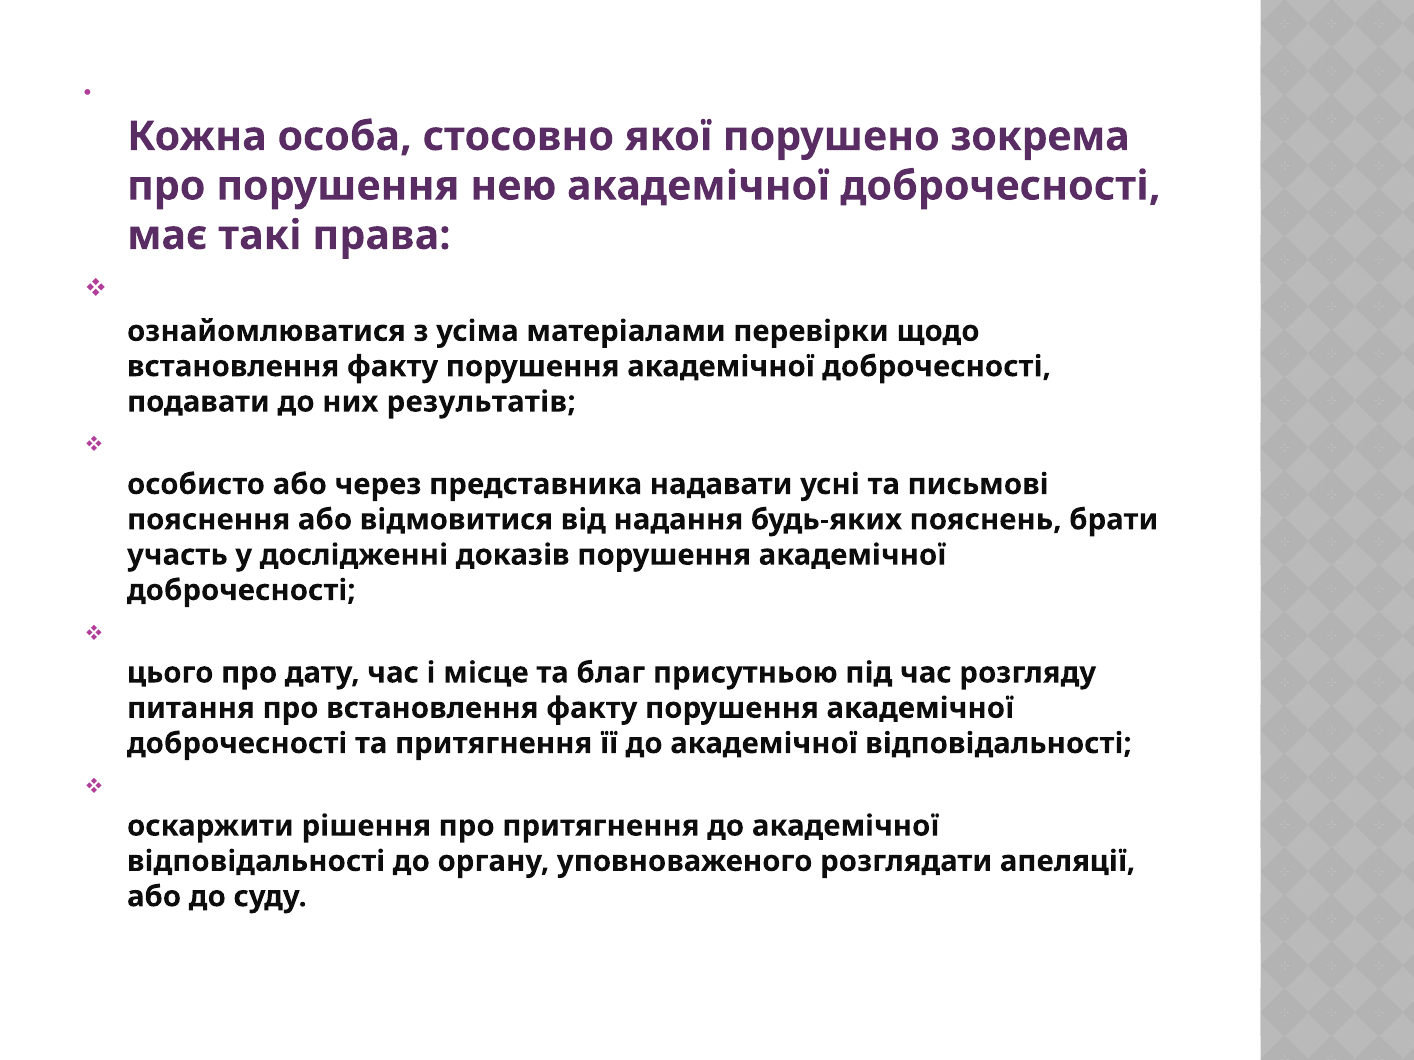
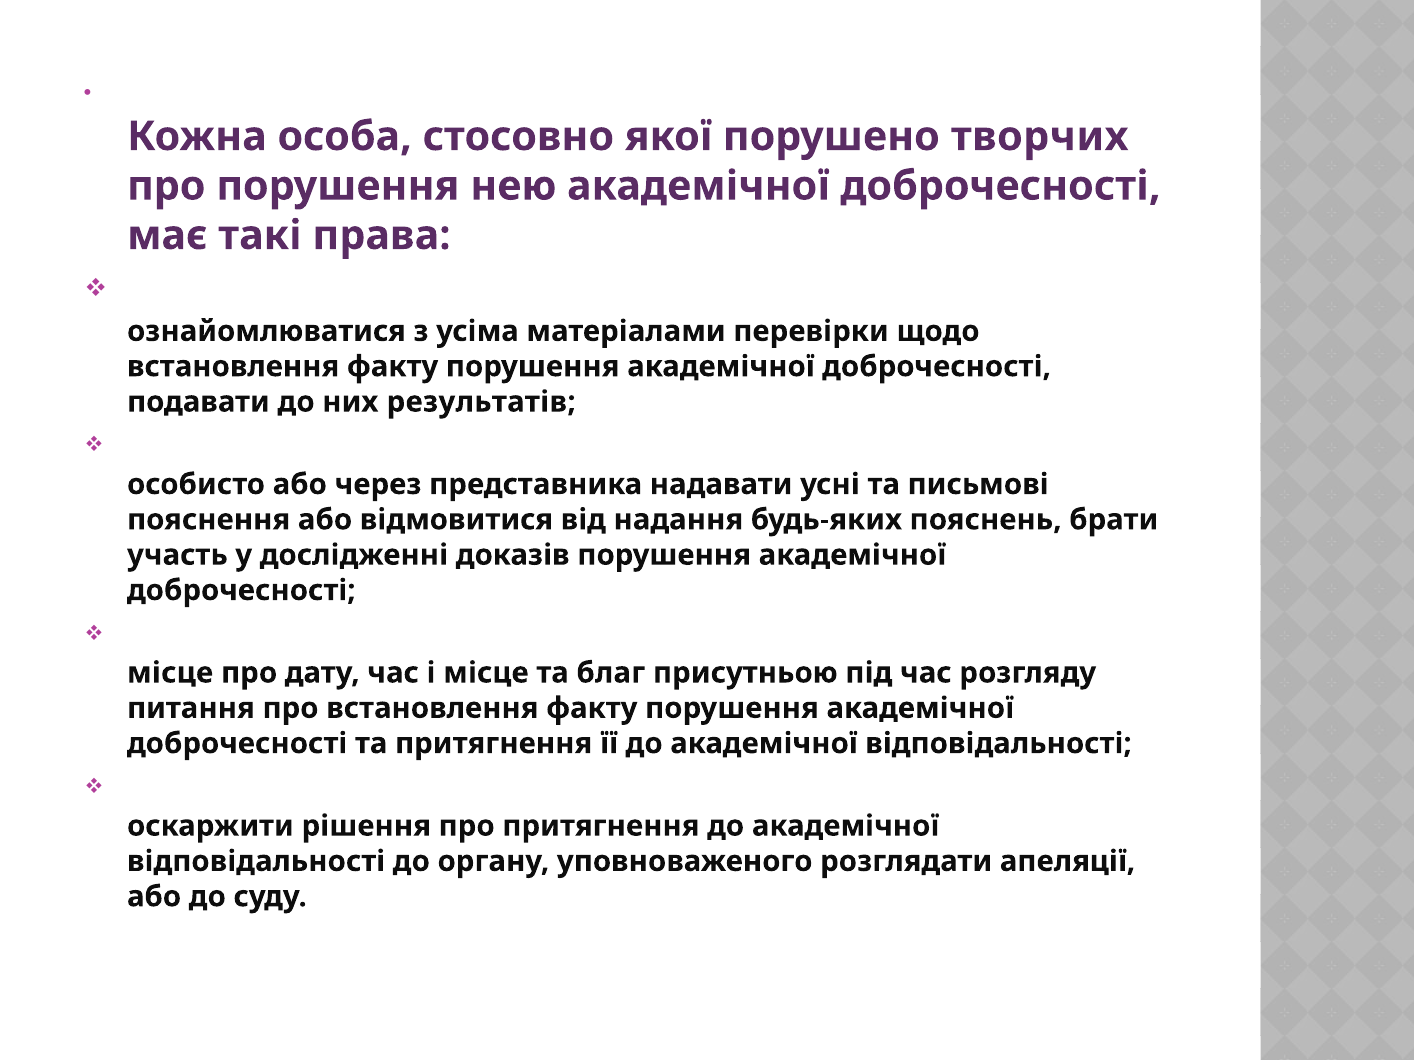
зокрема: зокрема -> творчих
цього at (170, 673): цього -> місце
